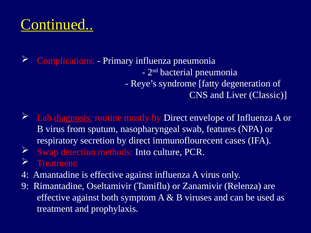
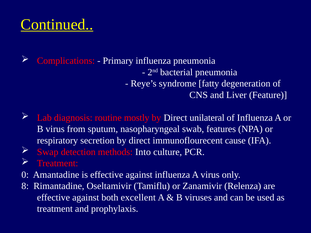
Classic: Classic -> Feature
diagnosis underline: present -> none
envelope: envelope -> unilateral
cases: cases -> cause
4: 4 -> 0
9: 9 -> 8
symptom: symptom -> excellent
